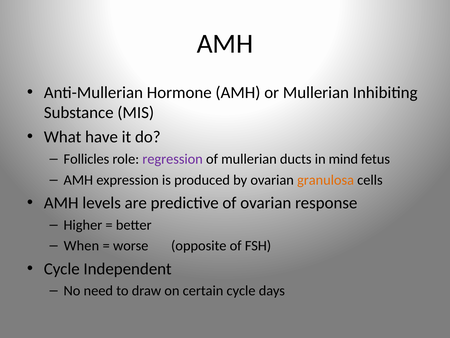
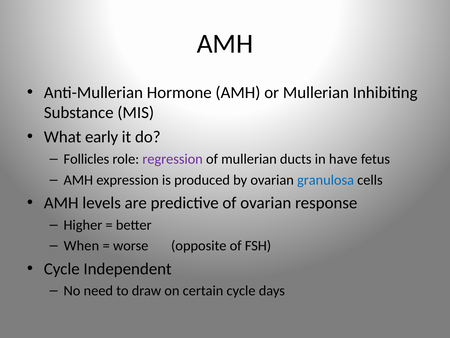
have: have -> early
mind: mind -> have
granulosa colour: orange -> blue
